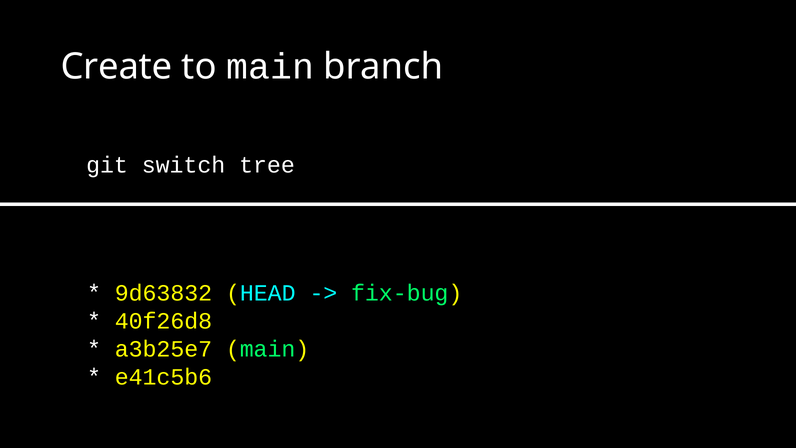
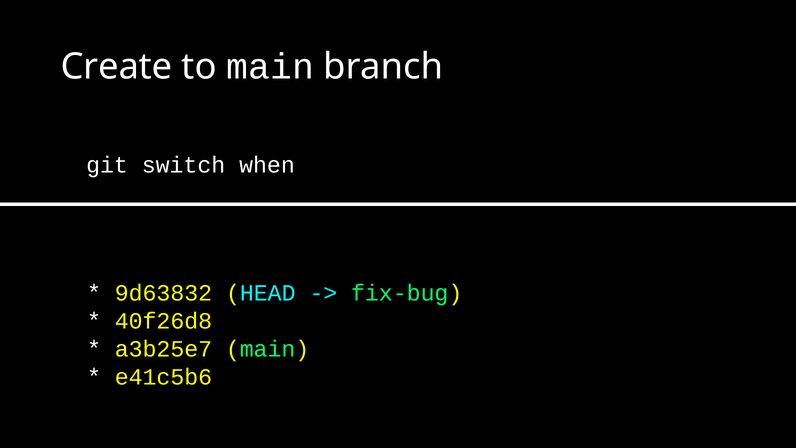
tree: tree -> when
